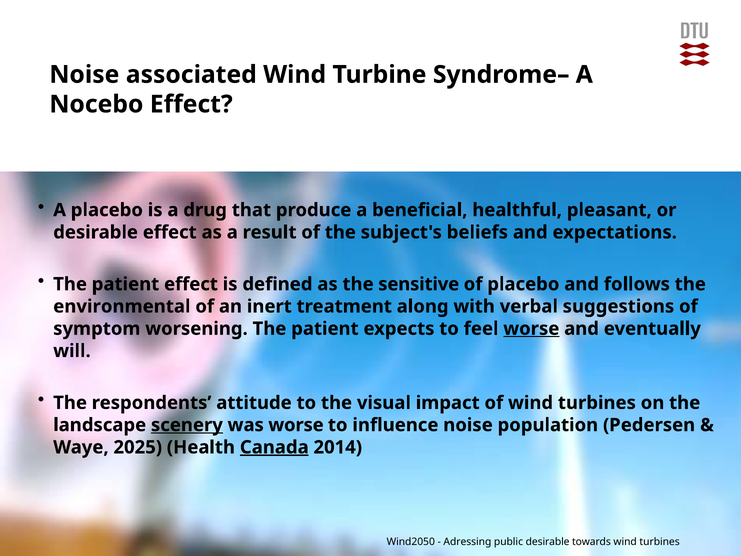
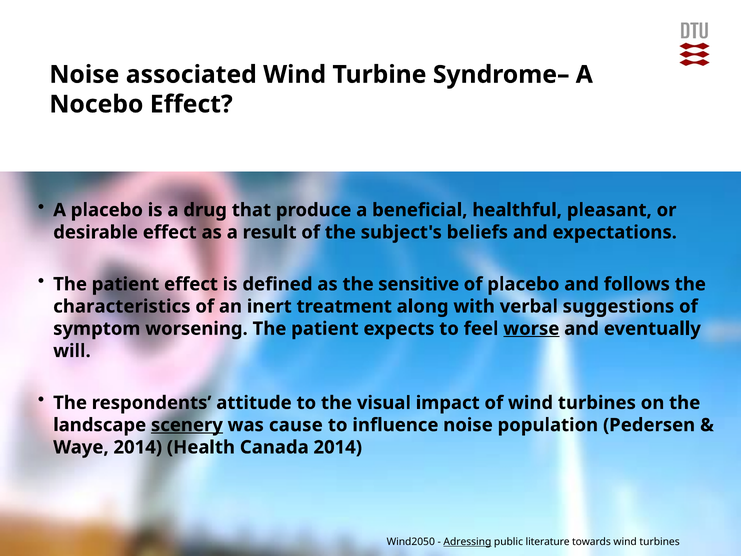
environmental: environmental -> characteristics
was worse: worse -> cause
Waye 2025: 2025 -> 2014
Canada underline: present -> none
Adressing underline: none -> present
public desirable: desirable -> literature
